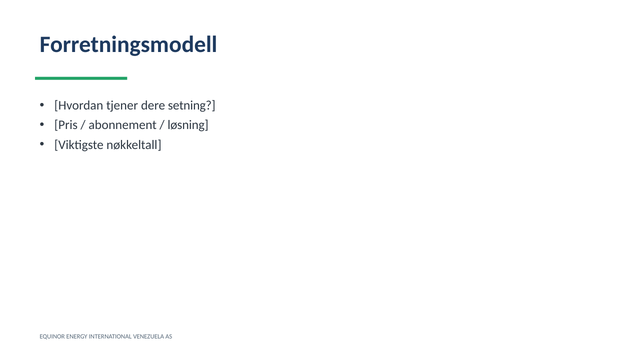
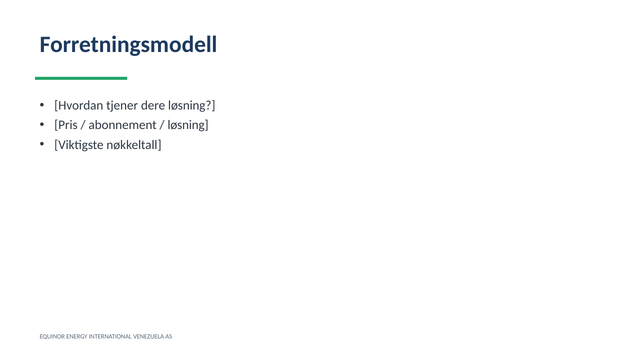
dere setning: setning -> løsning
